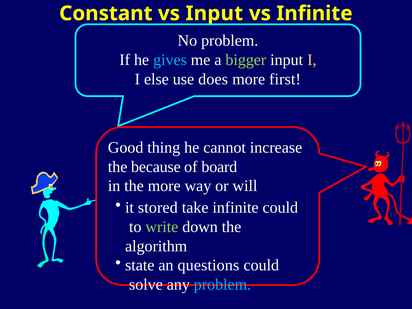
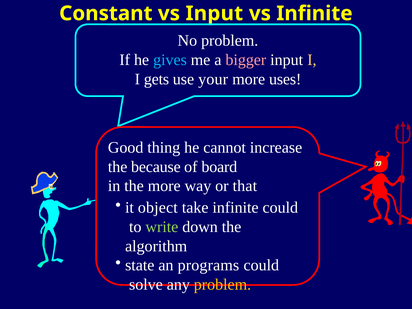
bigger colour: light green -> pink
else: else -> gets
does: does -> your
first: first -> uses
will: will -> that
stored: stored -> object
questions: questions -> programs
problem at (222, 285) colour: light blue -> yellow
